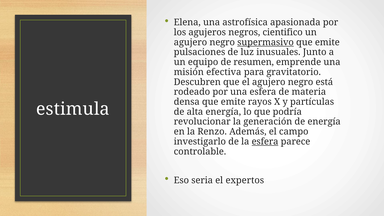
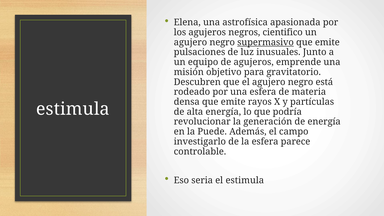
de resumen: resumen -> agujeros
efectiva: efectiva -> objetivo
Renzo: Renzo -> Puede
esfera at (265, 142) underline: present -> none
el expertos: expertos -> estimula
